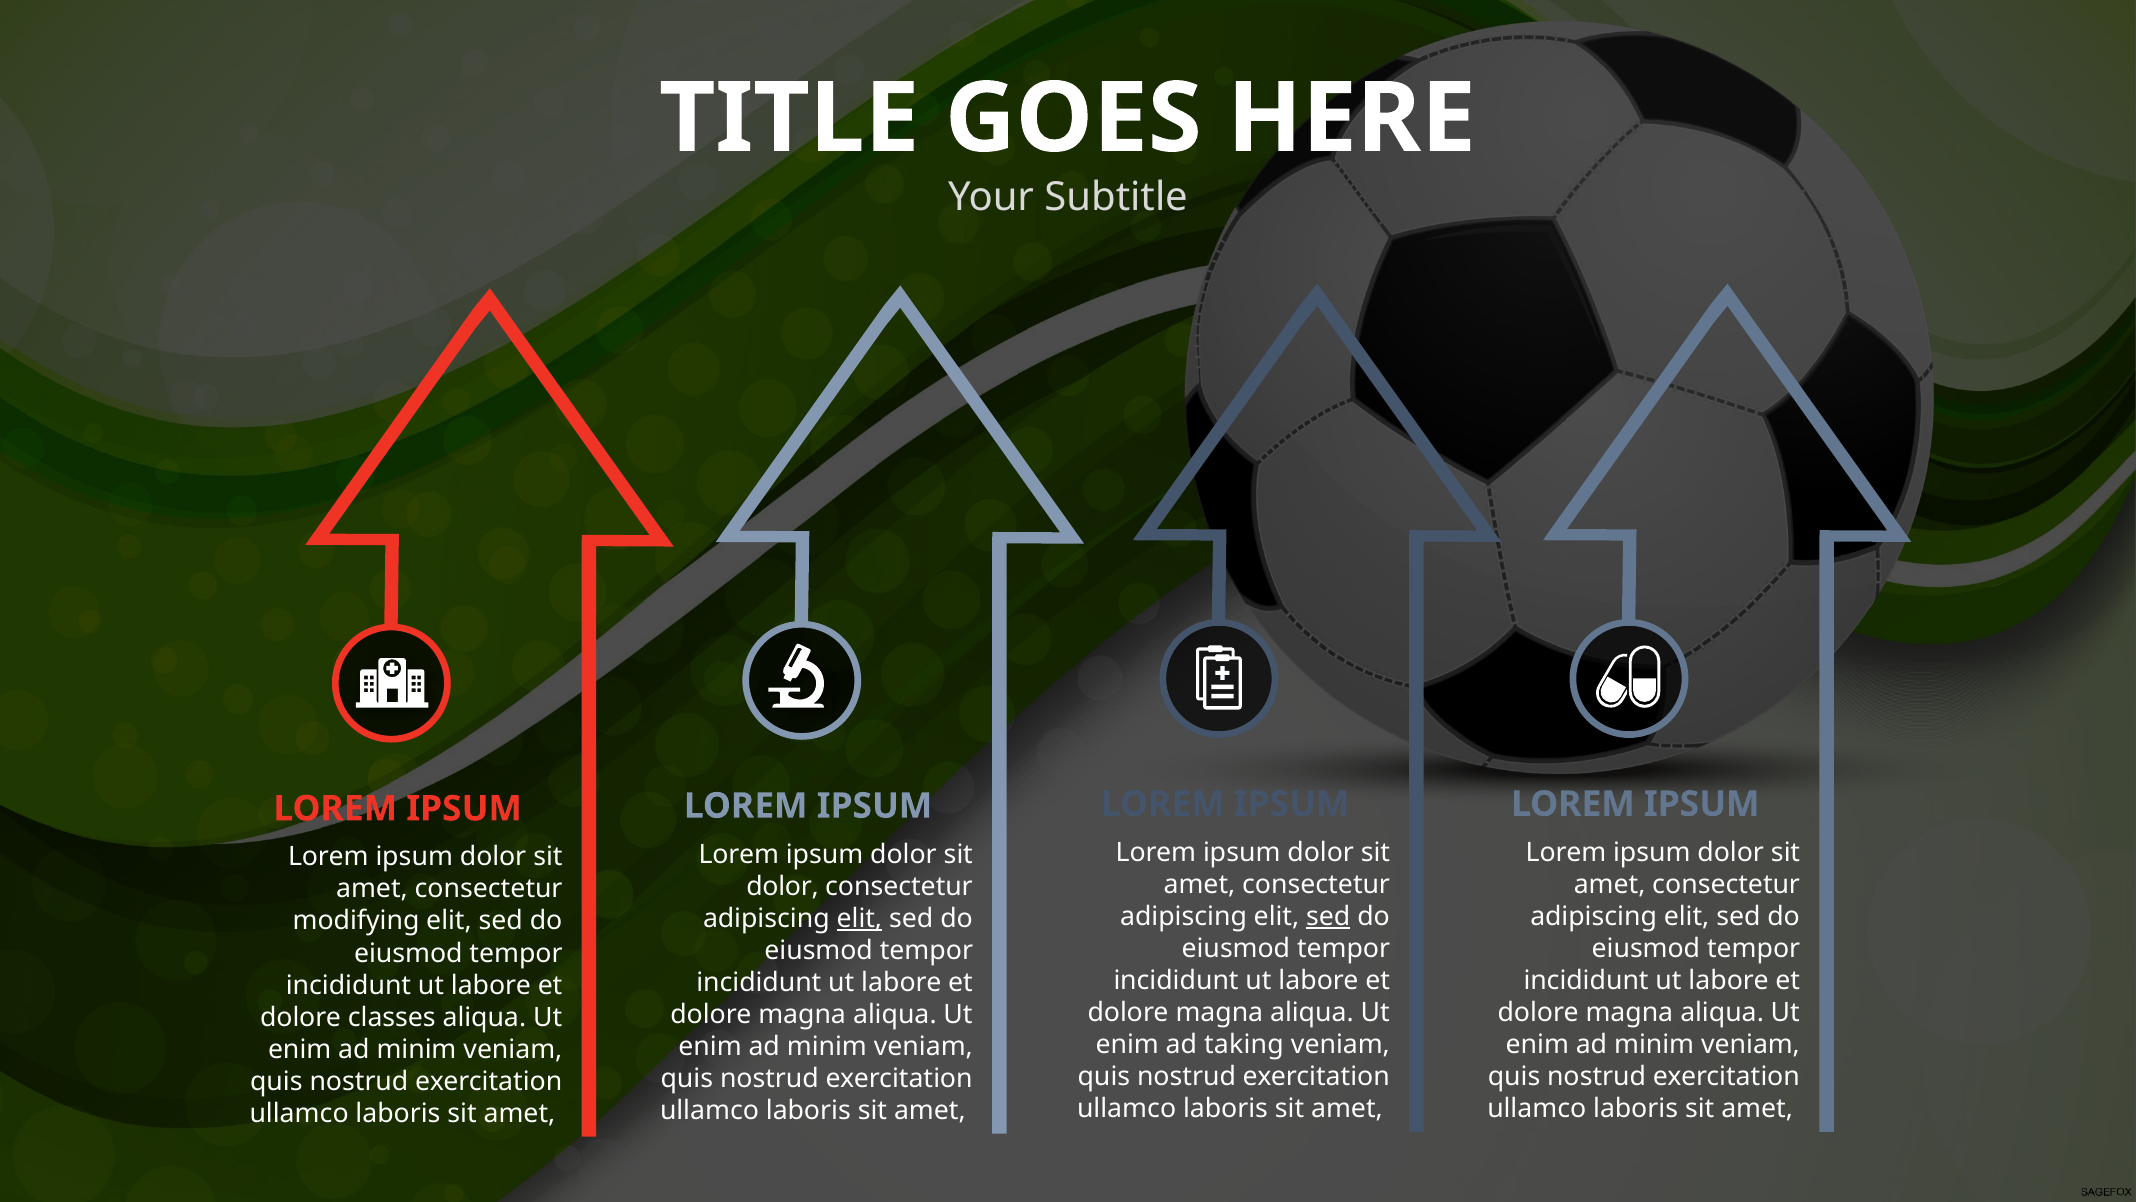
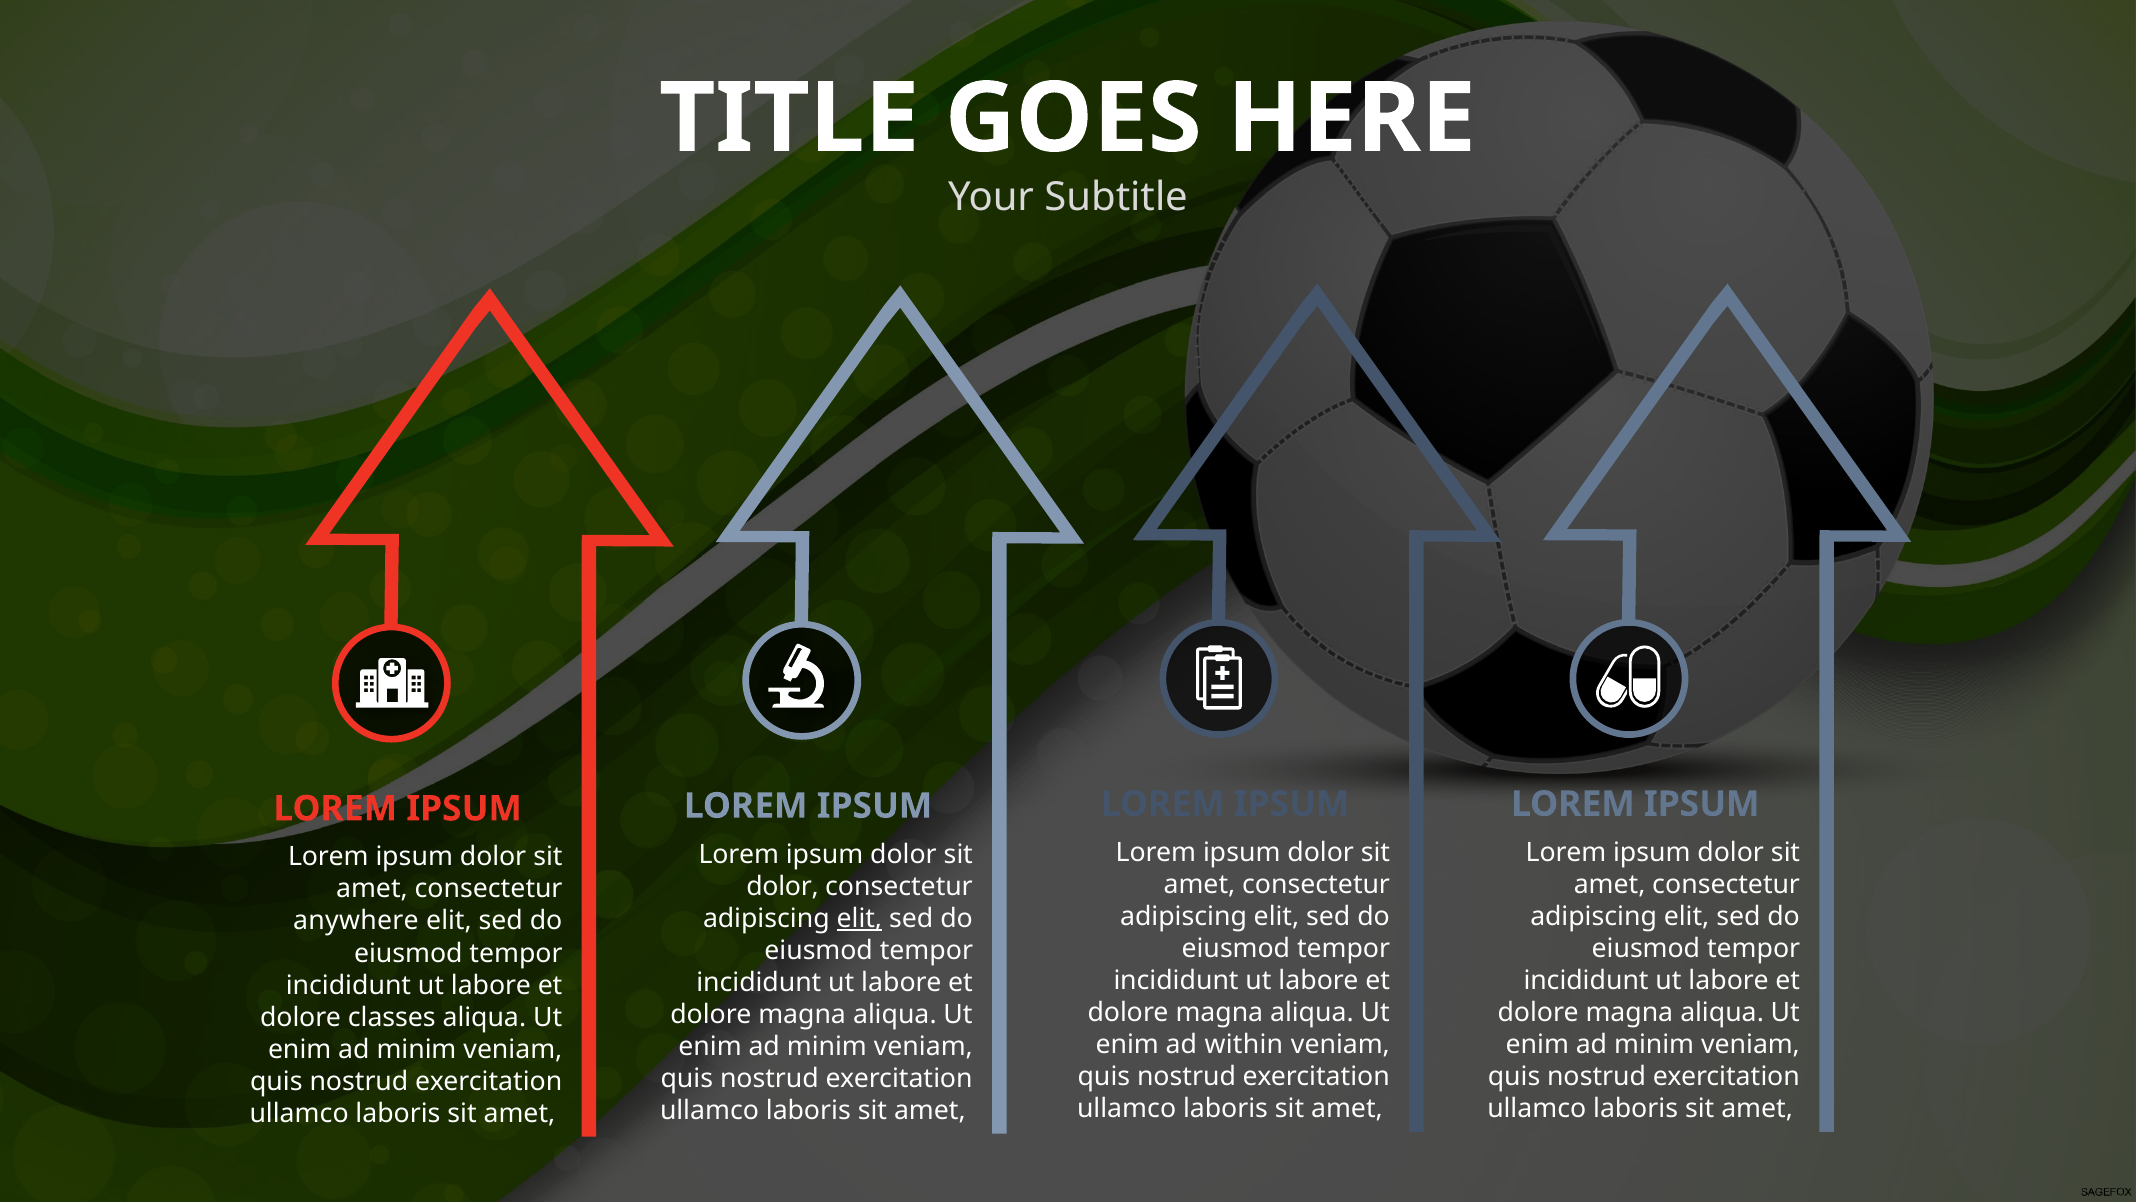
sed at (1328, 916) underline: present -> none
modifying: modifying -> anywhere
taking: taking -> within
